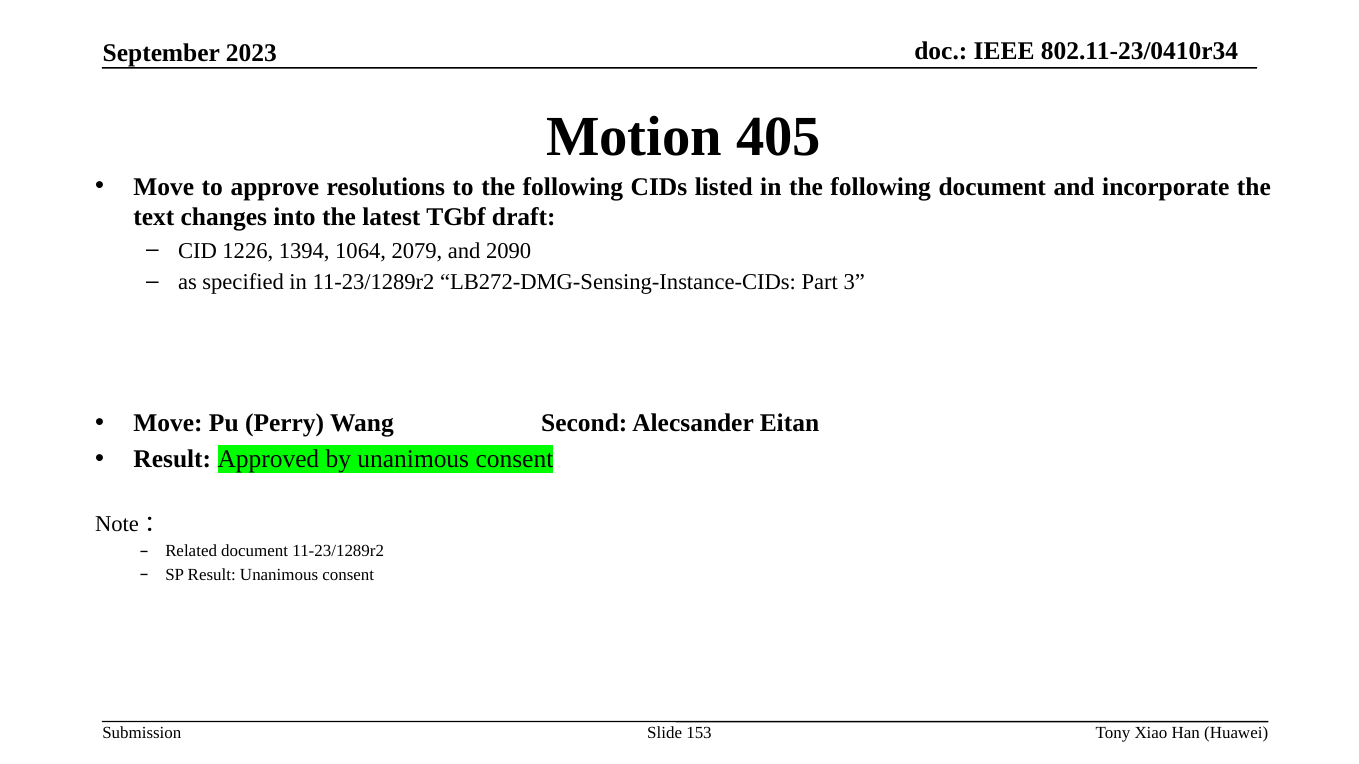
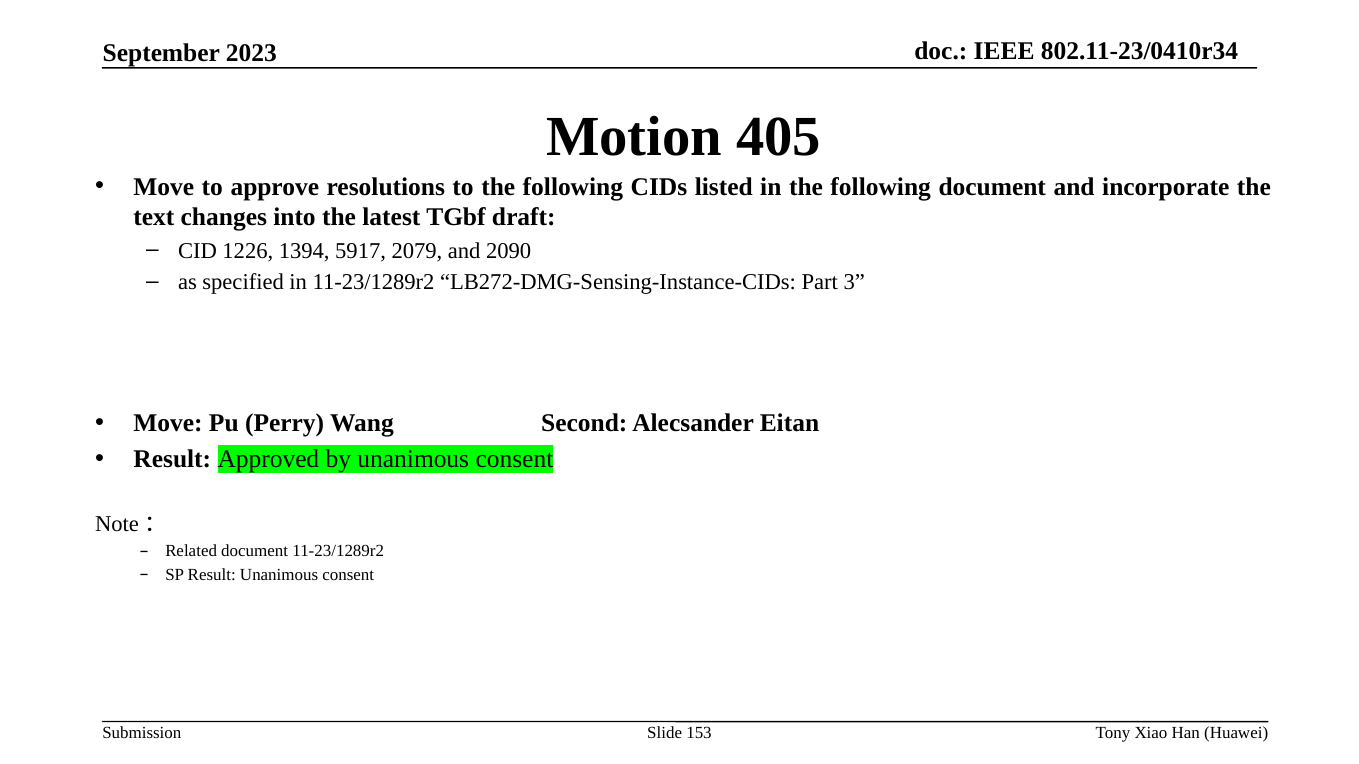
1064: 1064 -> 5917
